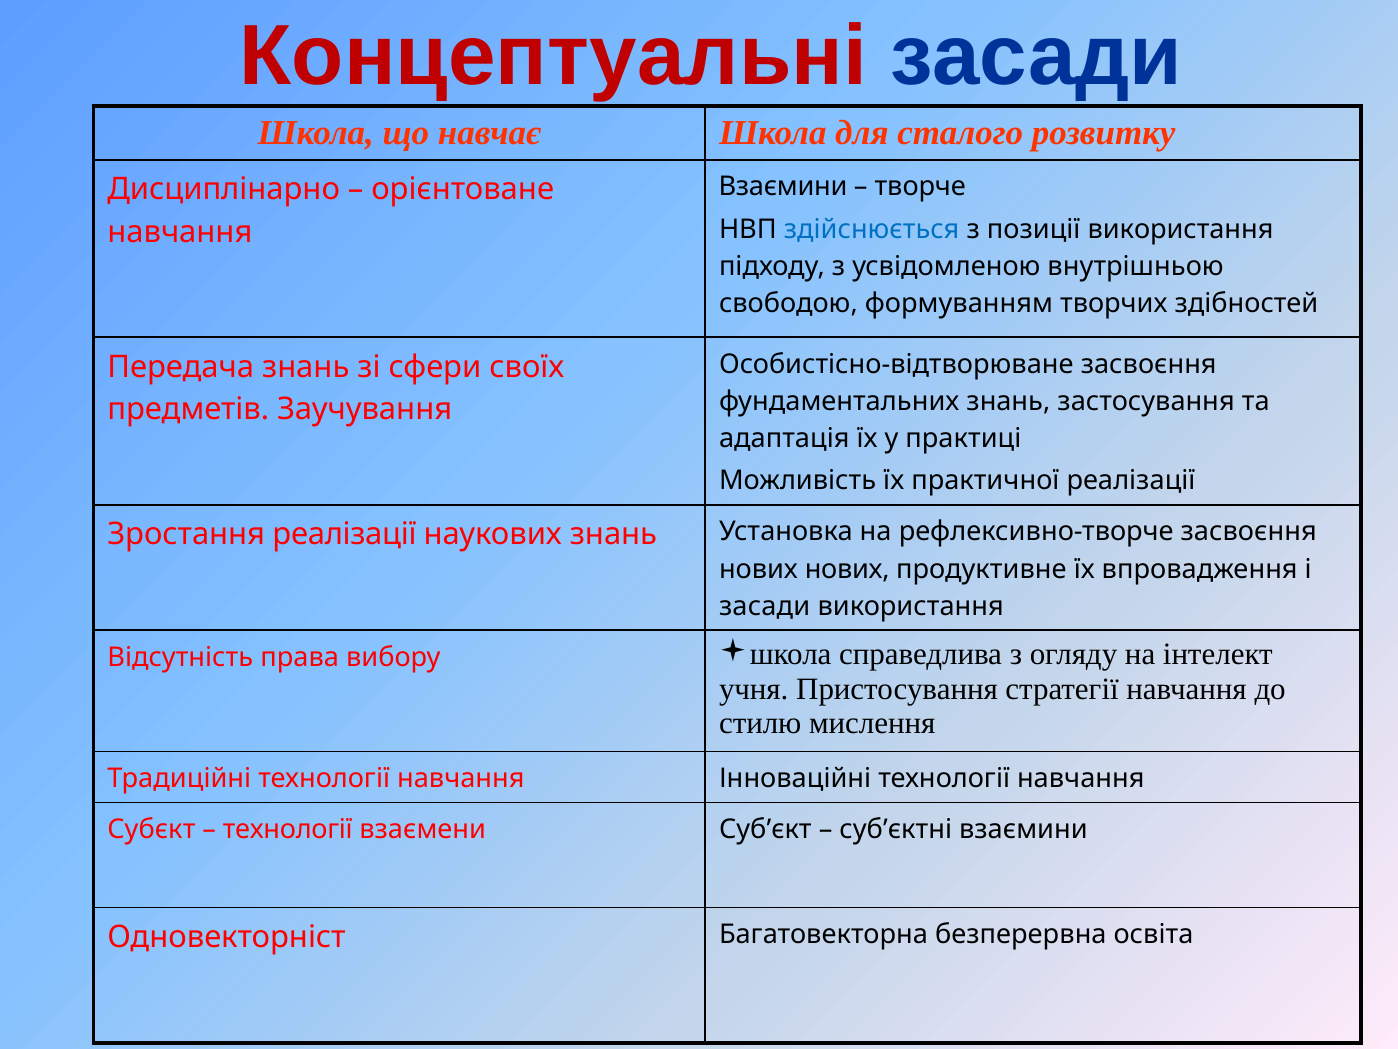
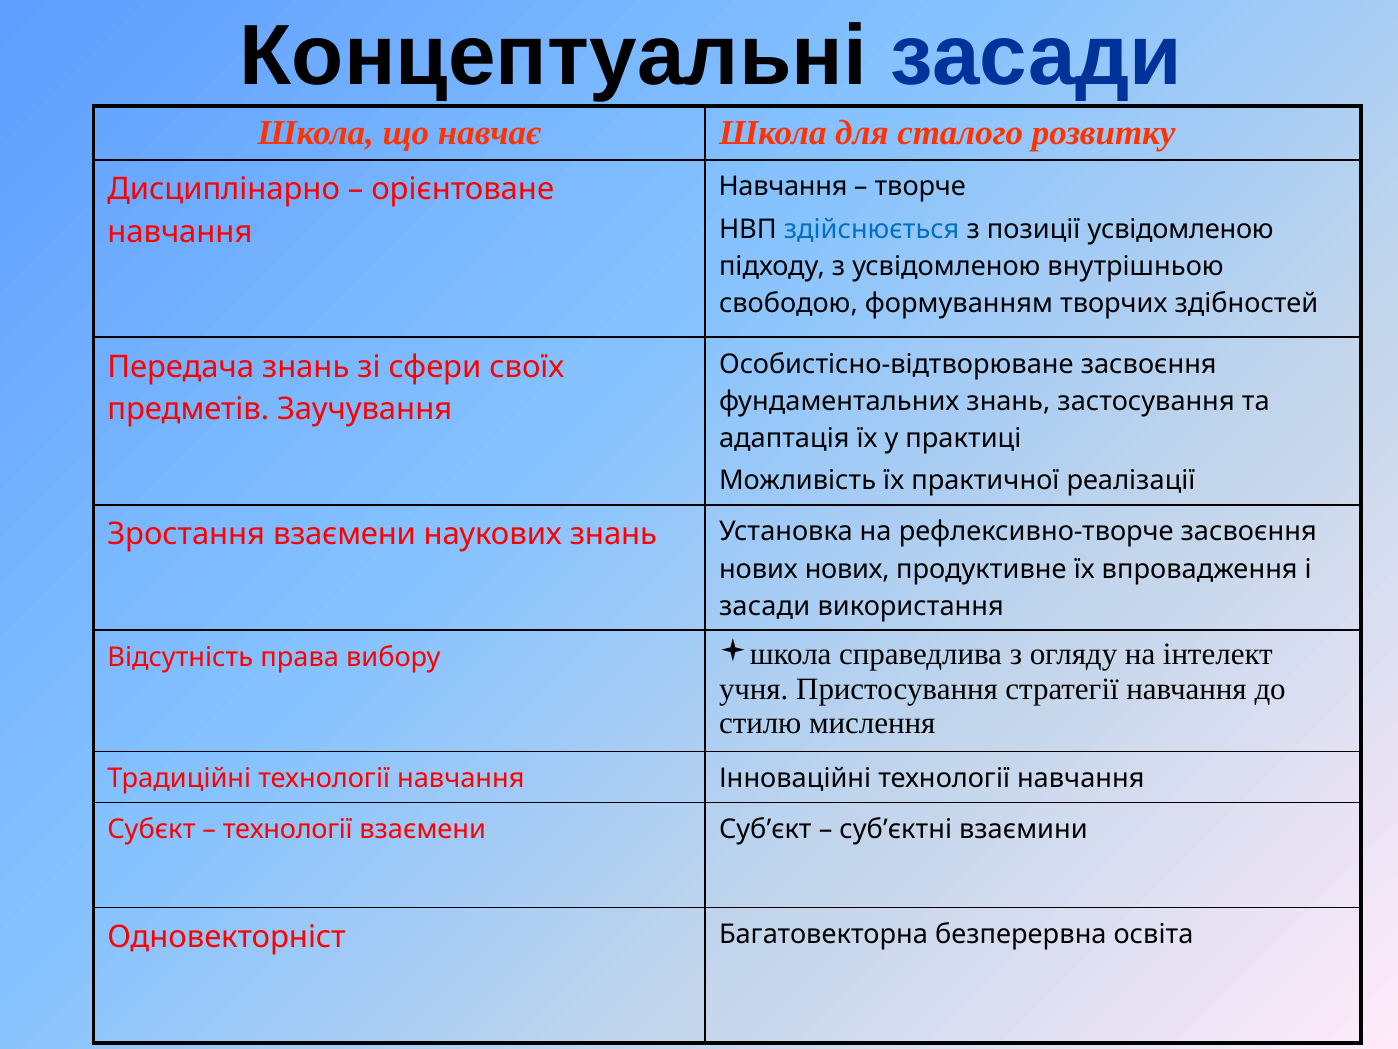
Концептуальні colour: red -> black
Взаємини at (783, 187): Взаємини -> Навчання
позиції використання: використання -> усвідомленою
Зростання реалізації: реалізації -> взаємени
